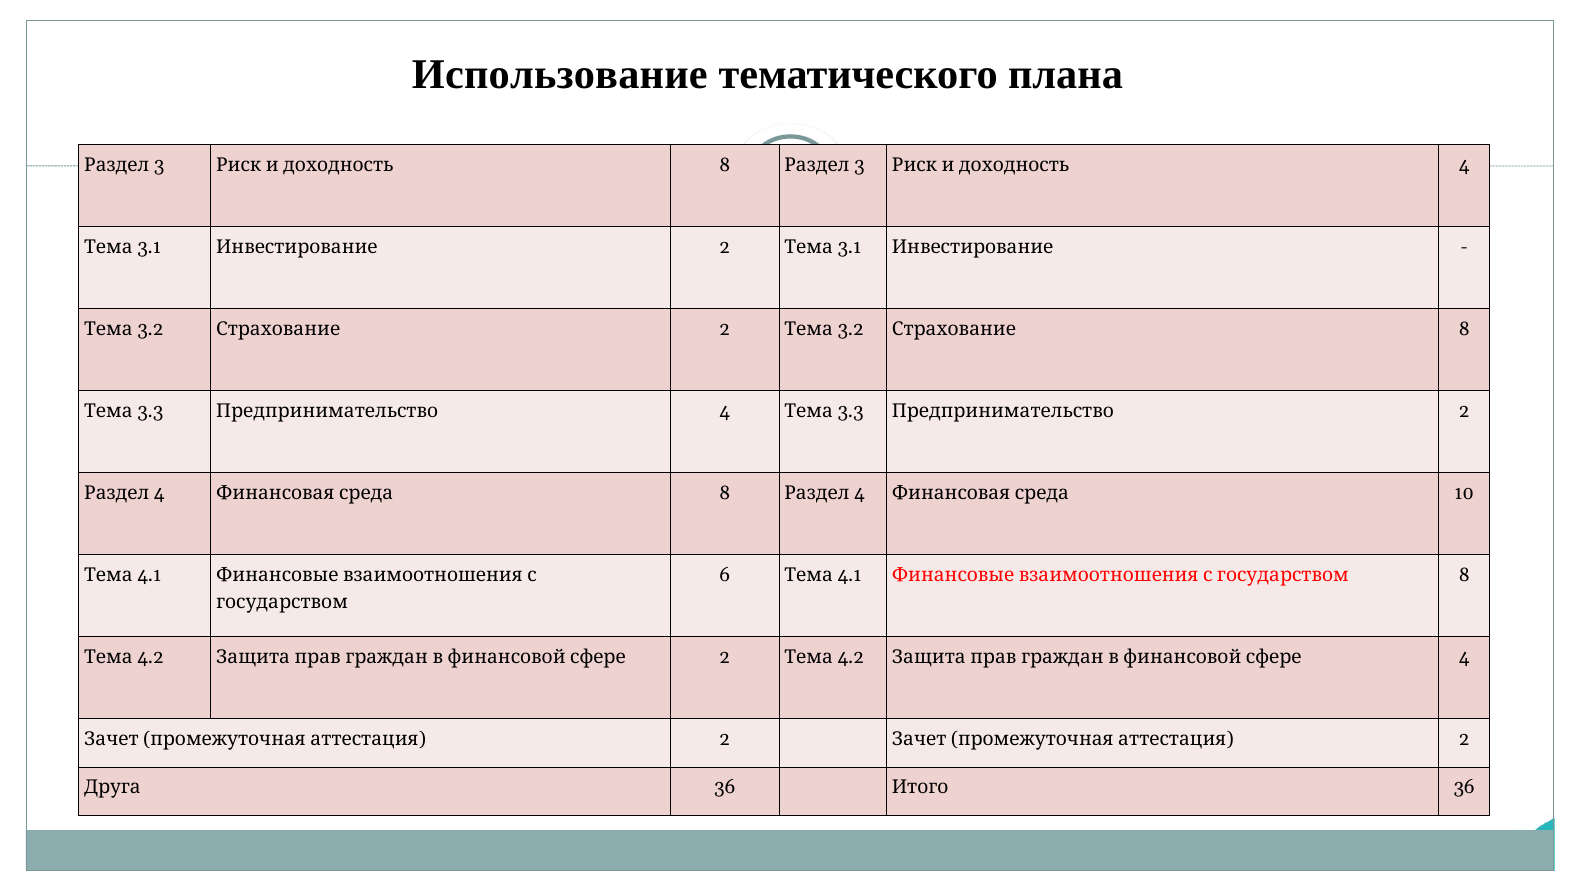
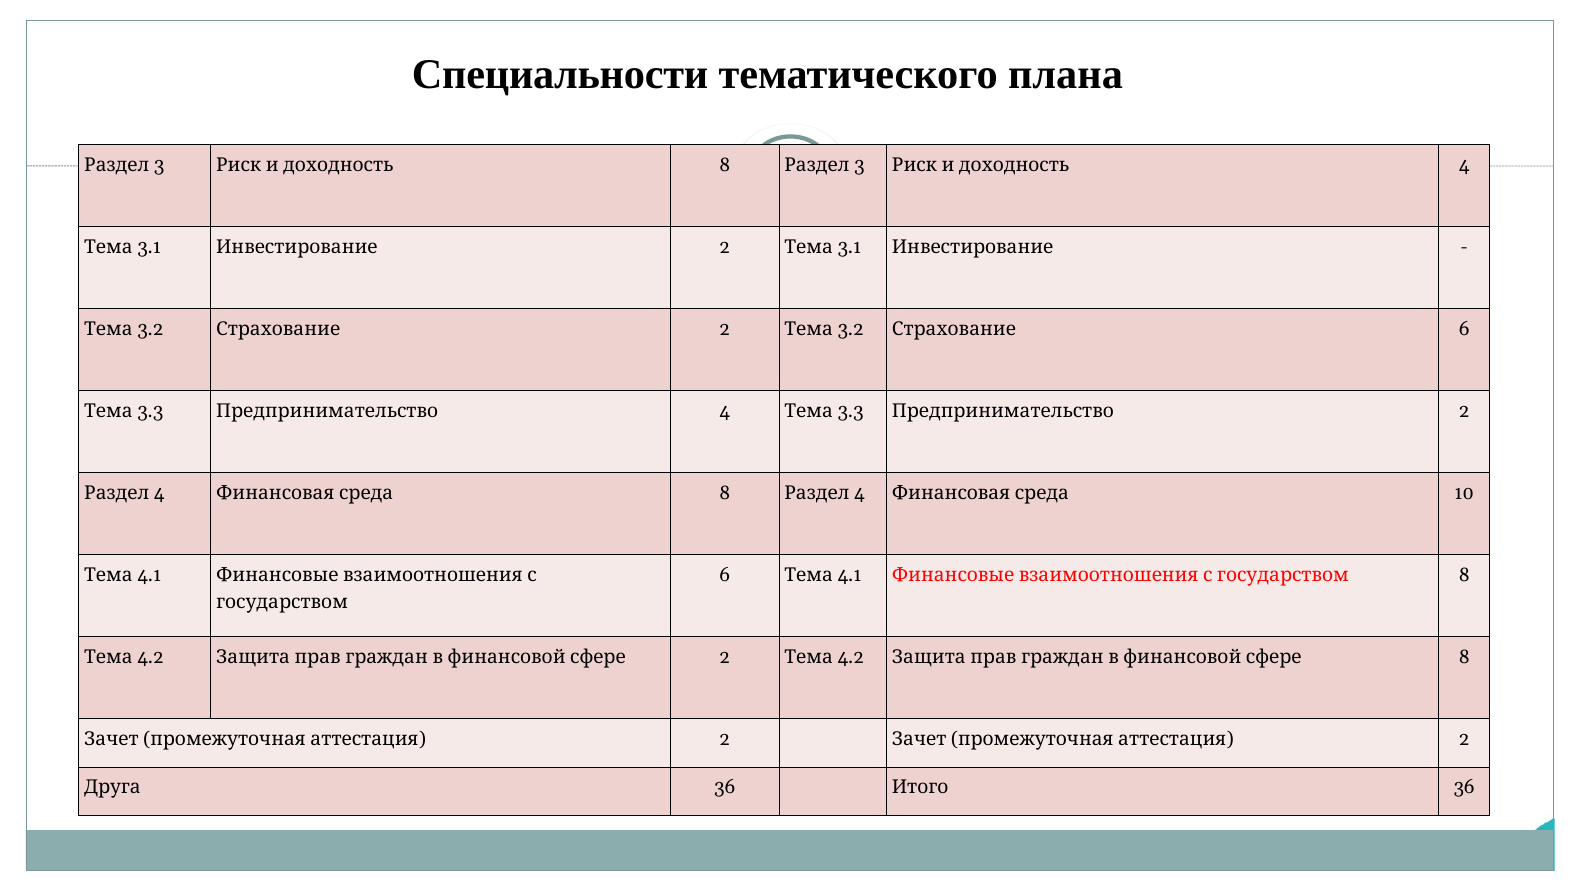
Использование: Использование -> Специальности
Страхование 8: 8 -> 6
4 at (1464, 657): 4 -> 8
